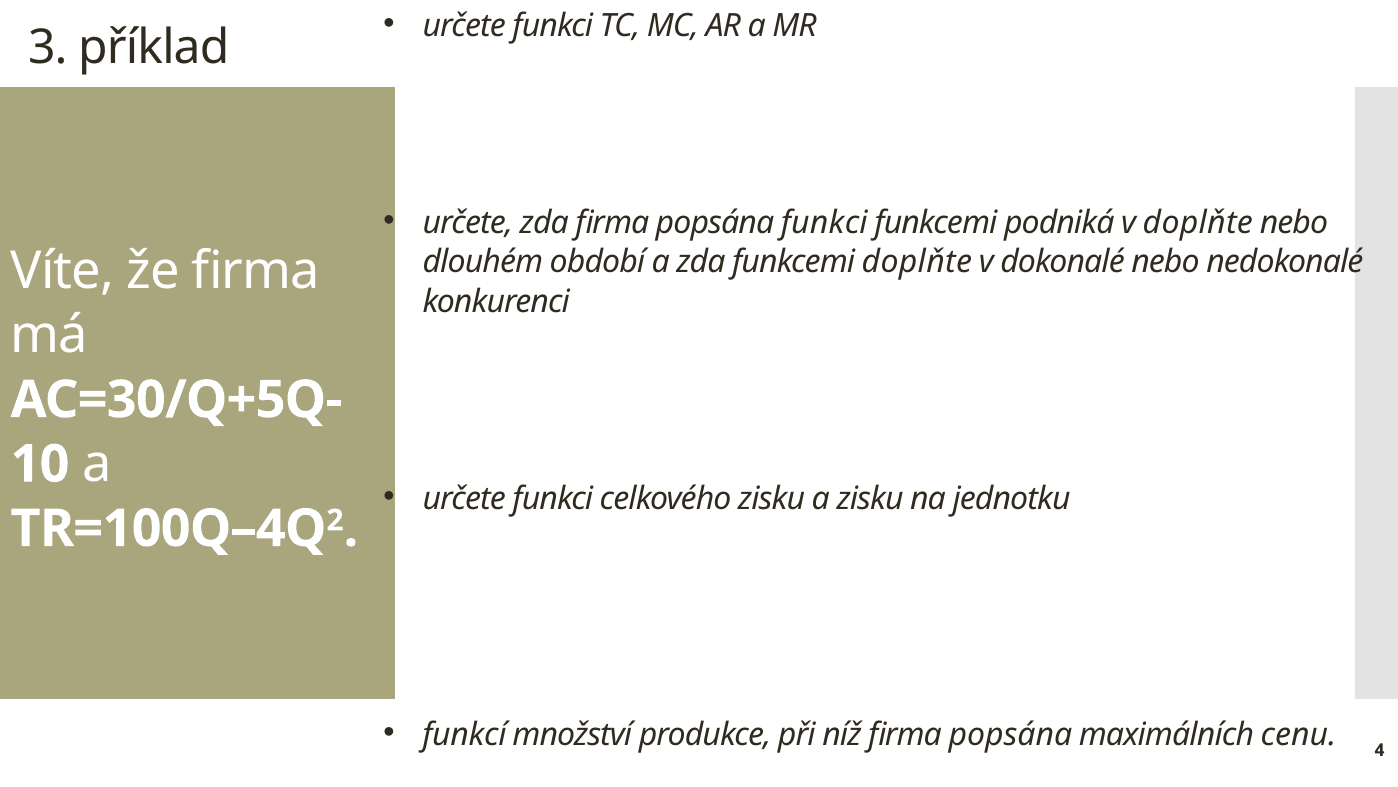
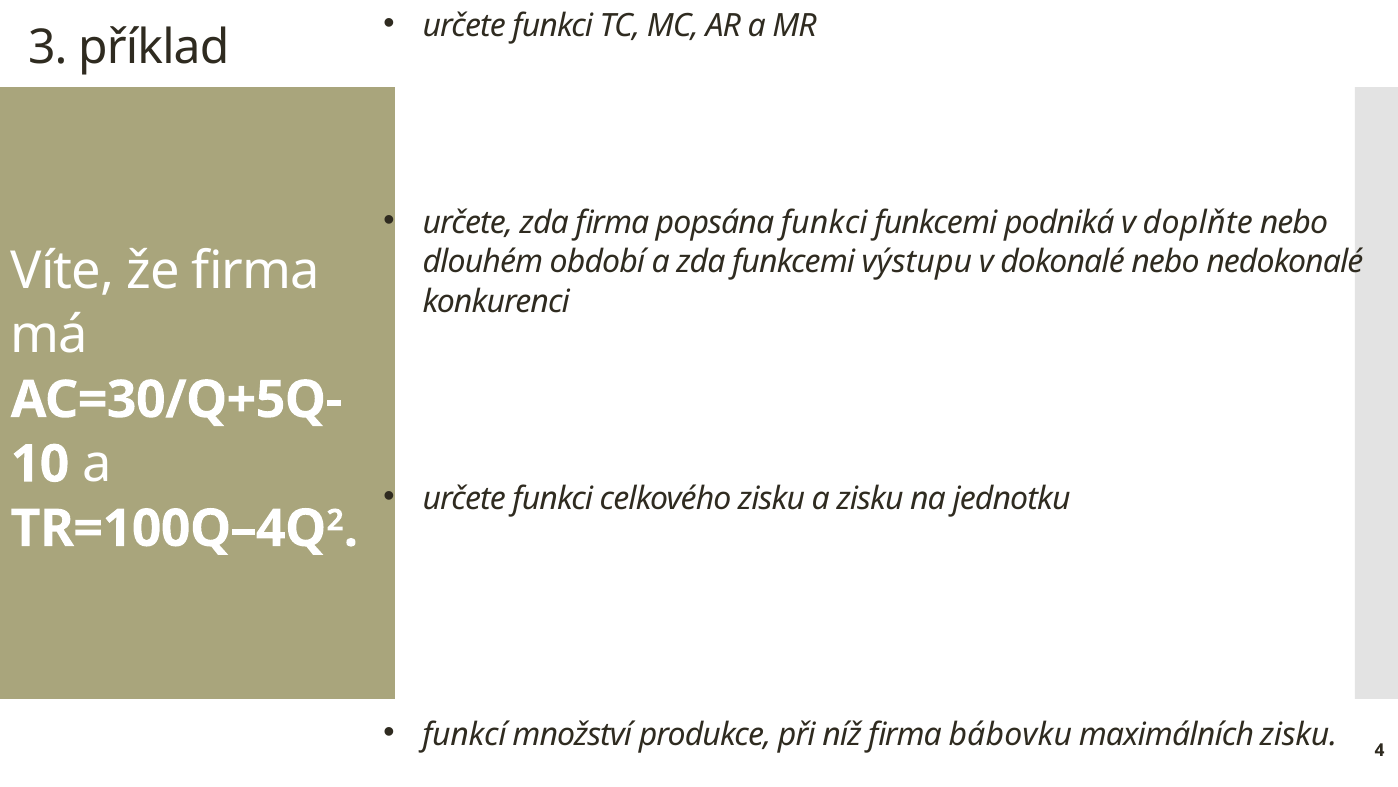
funkcemi doplňte: doplňte -> výstupu
níž firma popsána: popsána -> bábovku
maximálních cenu: cenu -> zisku
